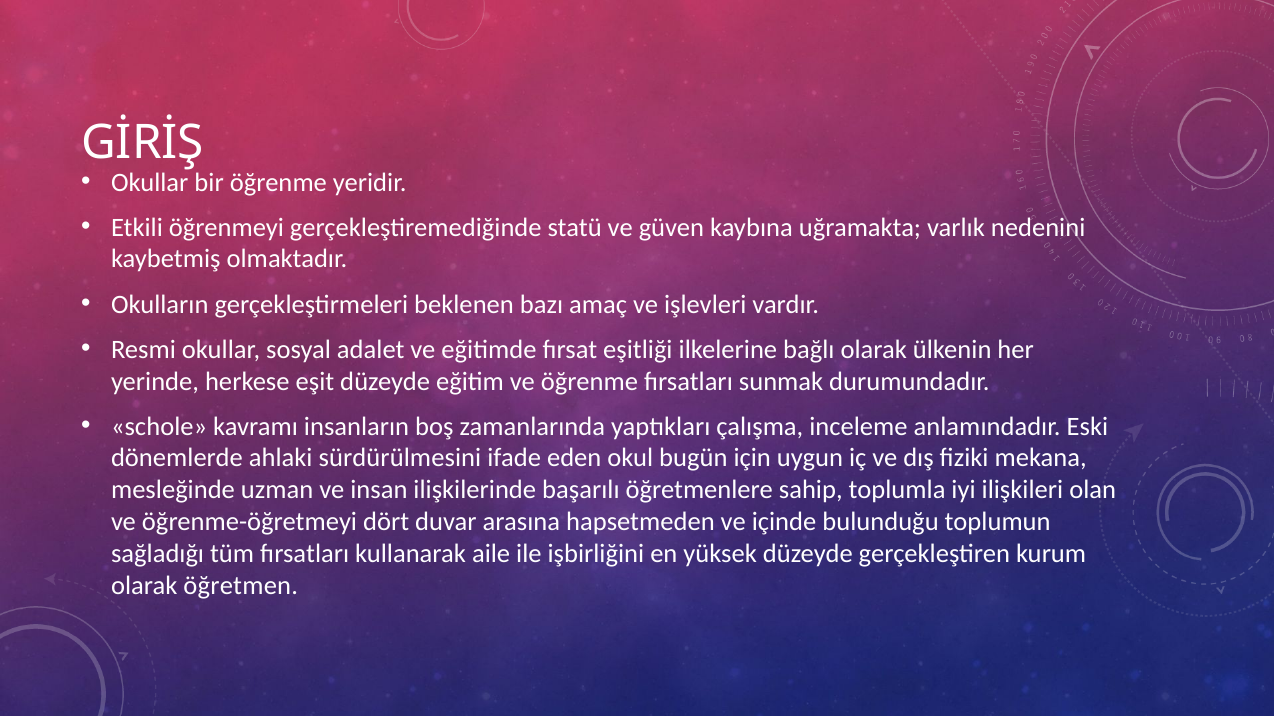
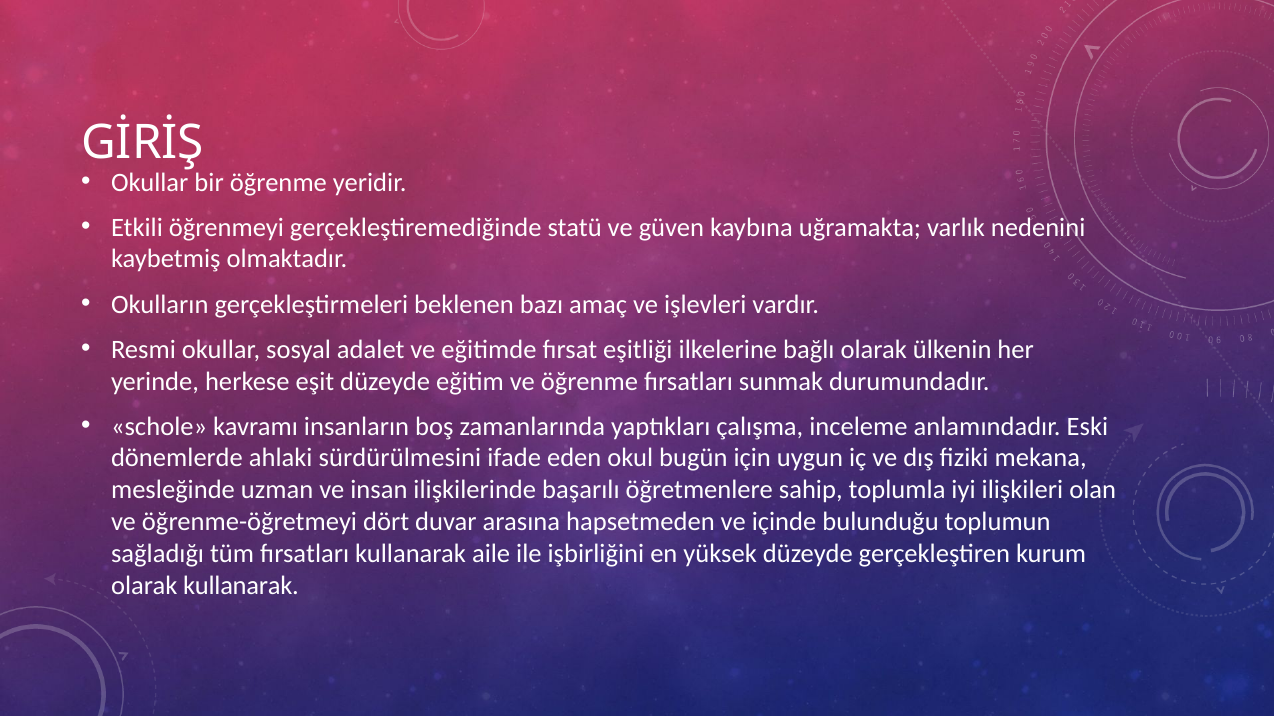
olarak öğretmen: öğretmen -> kullanarak
